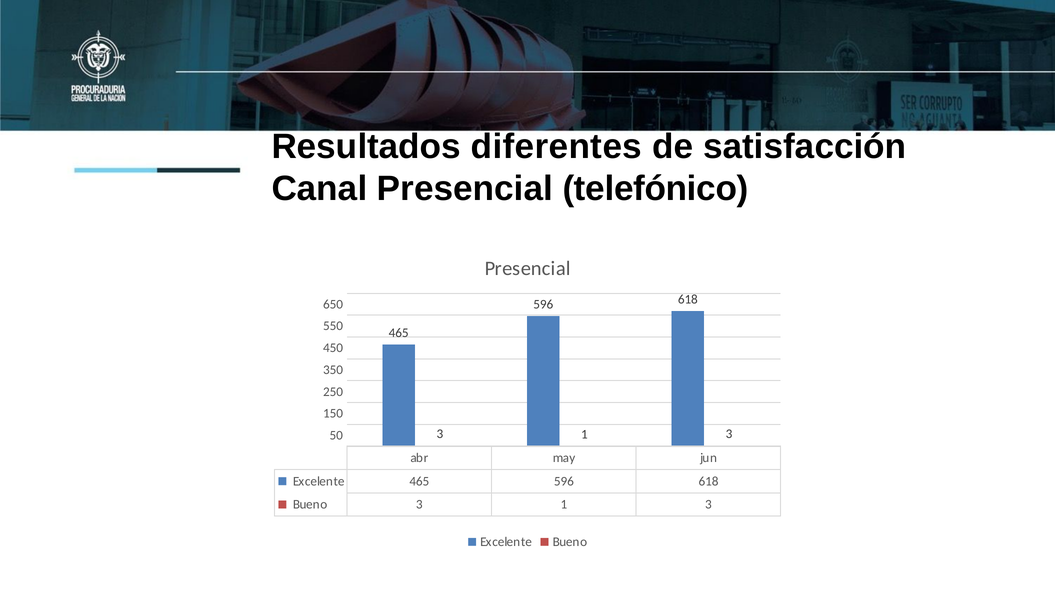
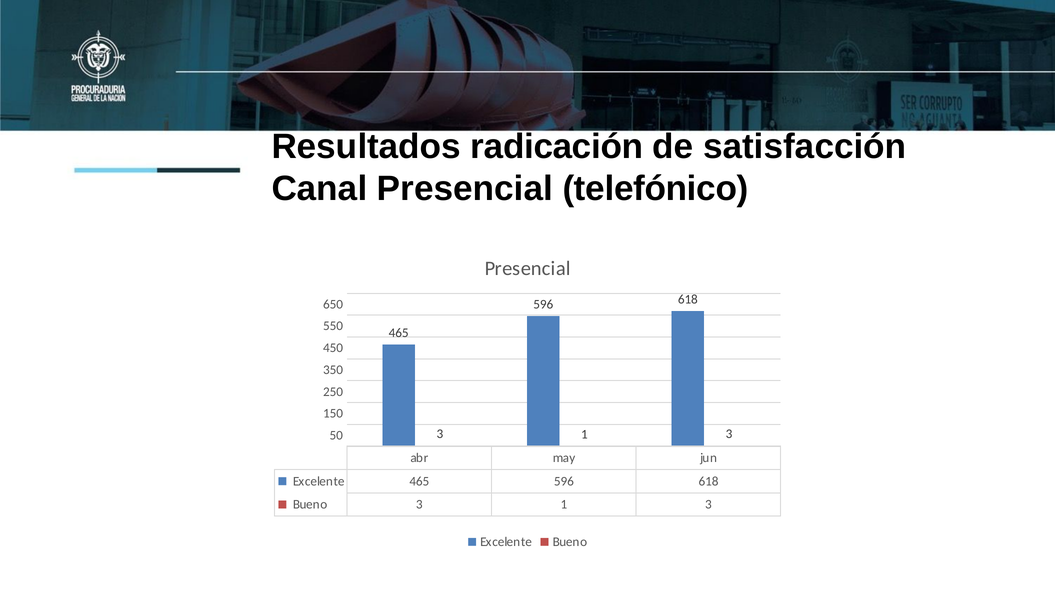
diferentes: diferentes -> radicación
